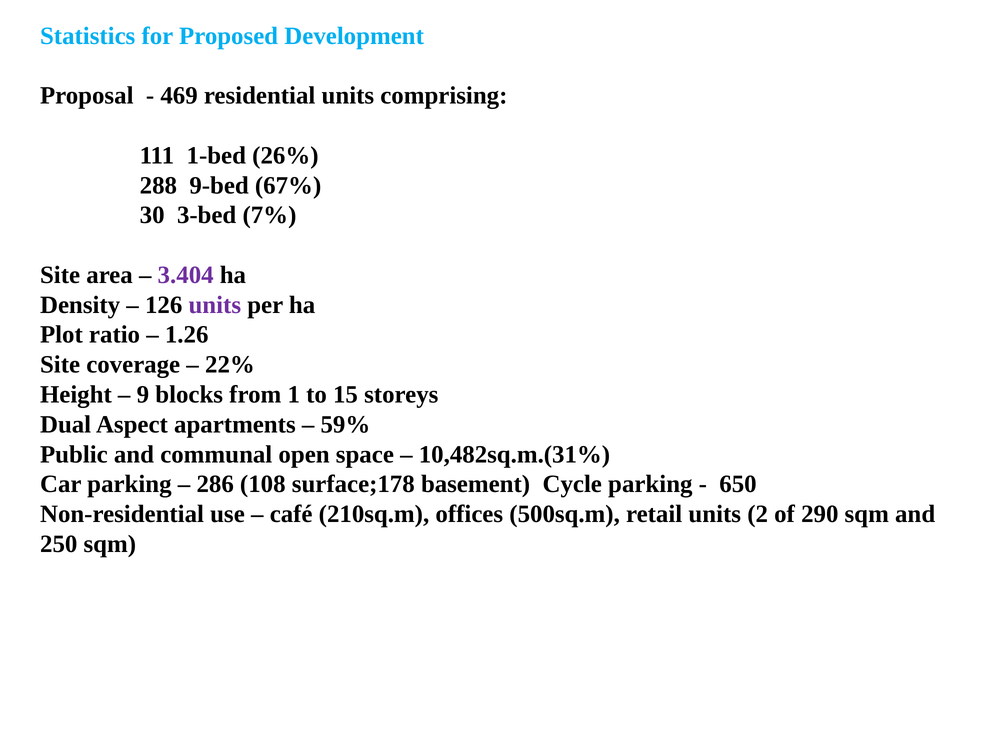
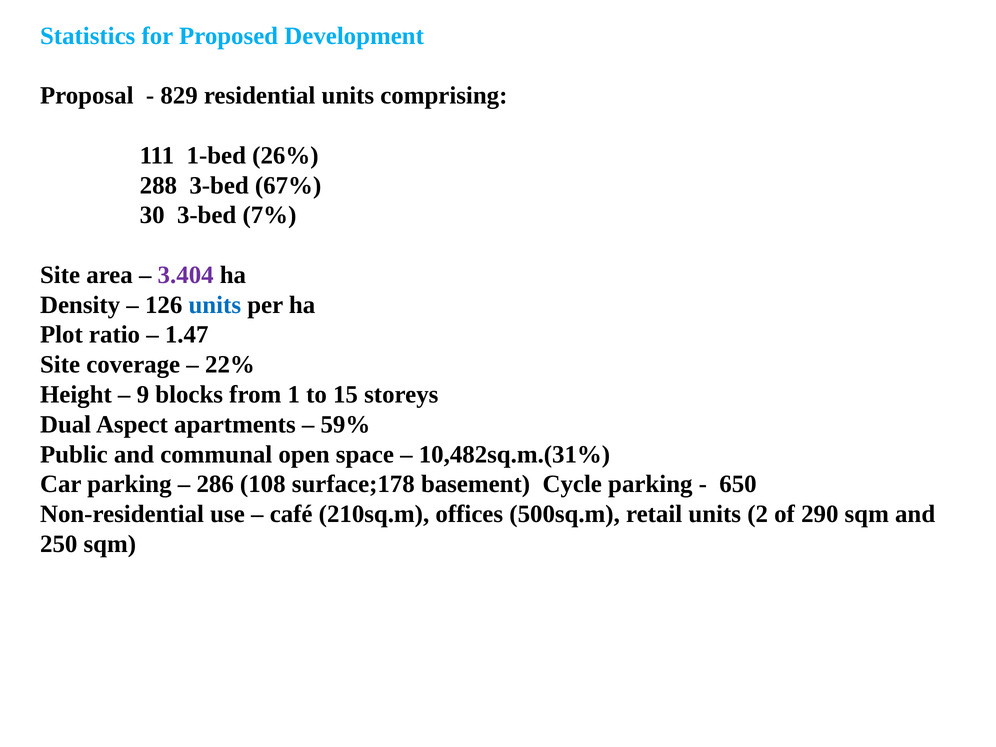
469: 469 -> 829
288 9-bed: 9-bed -> 3-bed
units at (215, 305) colour: purple -> blue
1.26: 1.26 -> 1.47
